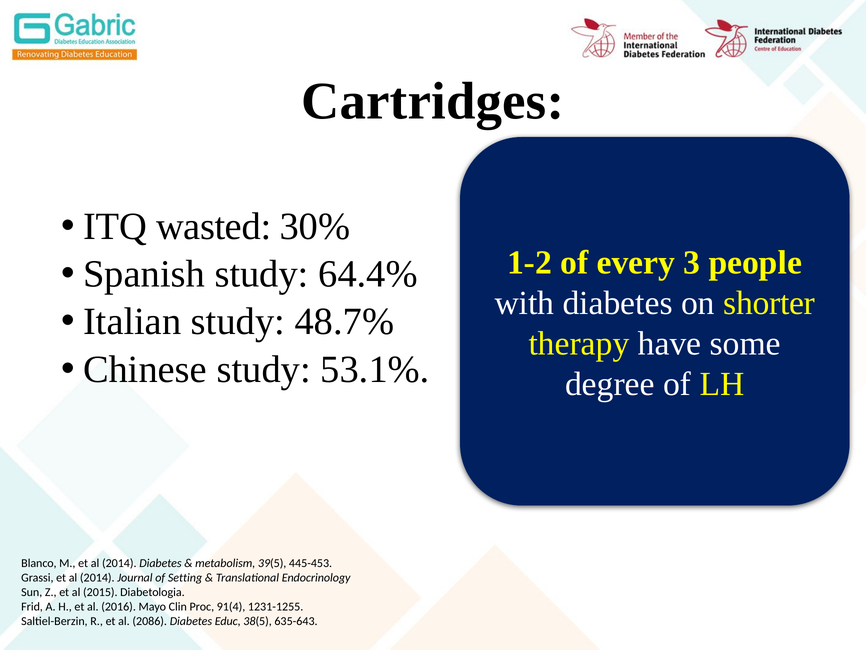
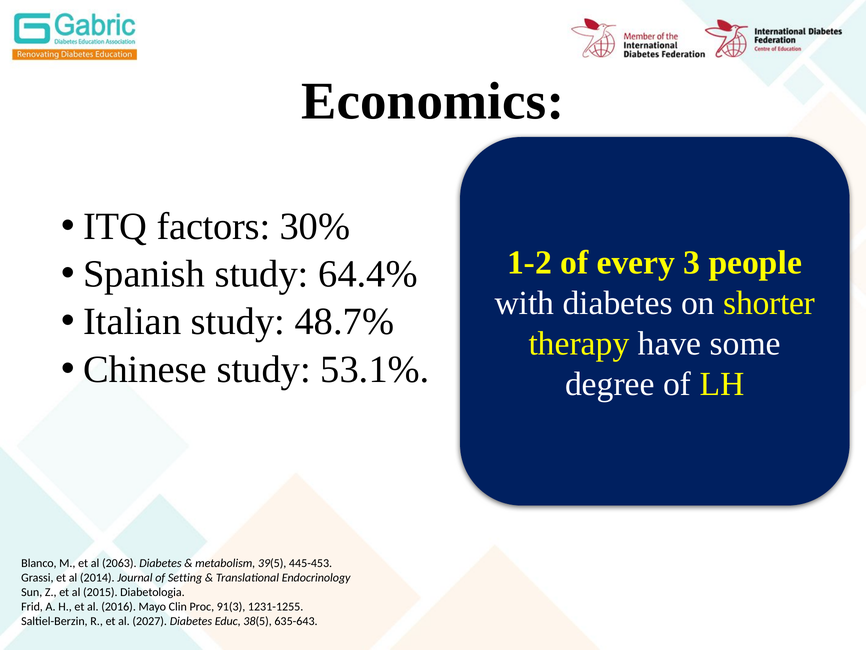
Cartridges: Cartridges -> Economics
wasted: wasted -> factors
M et al 2014: 2014 -> 2063
91(4: 91(4 -> 91(3
2086: 2086 -> 2027
